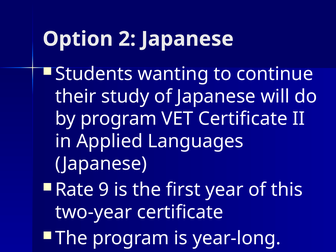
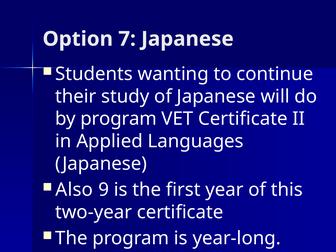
2: 2 -> 7
Rate: Rate -> Also
